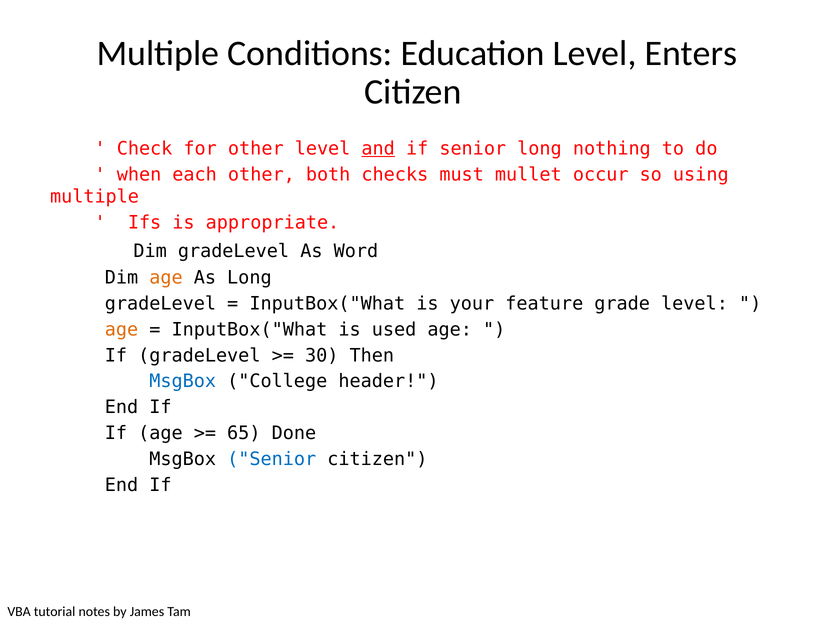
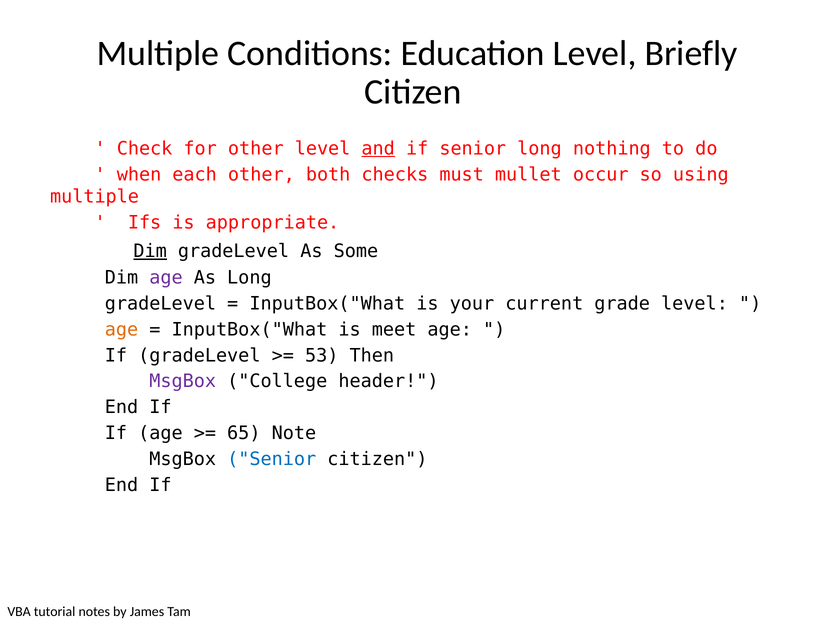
Enters: Enters -> Briefly
Dim at (150, 251) underline: none -> present
Word: Word -> Some
age at (166, 278) colour: orange -> purple
feature: feature -> current
used: used -> meet
30: 30 -> 53
MsgBox at (183, 382) colour: blue -> purple
Done: Done -> Note
